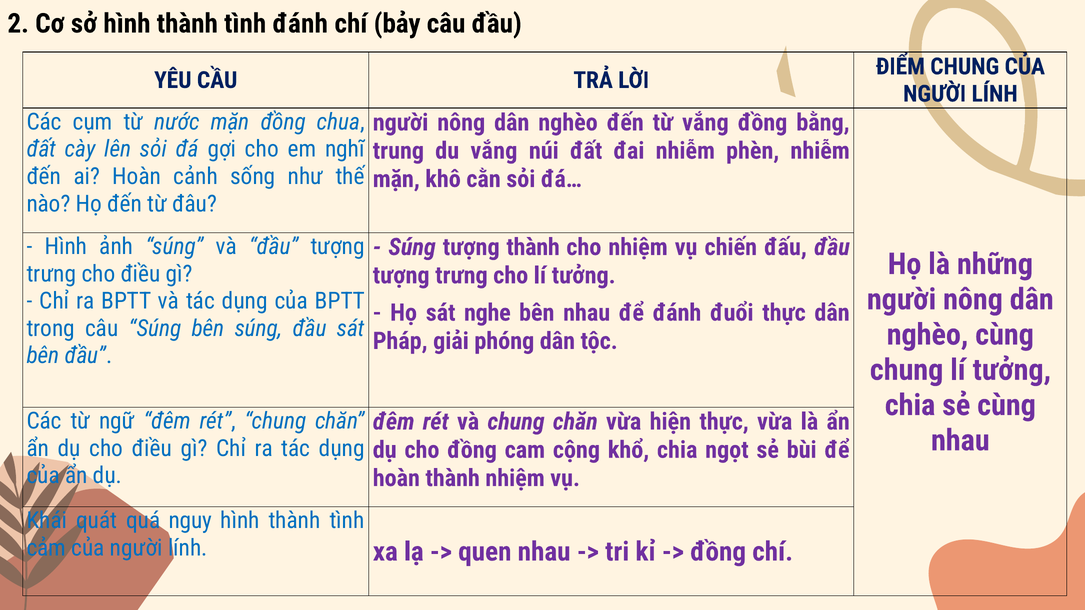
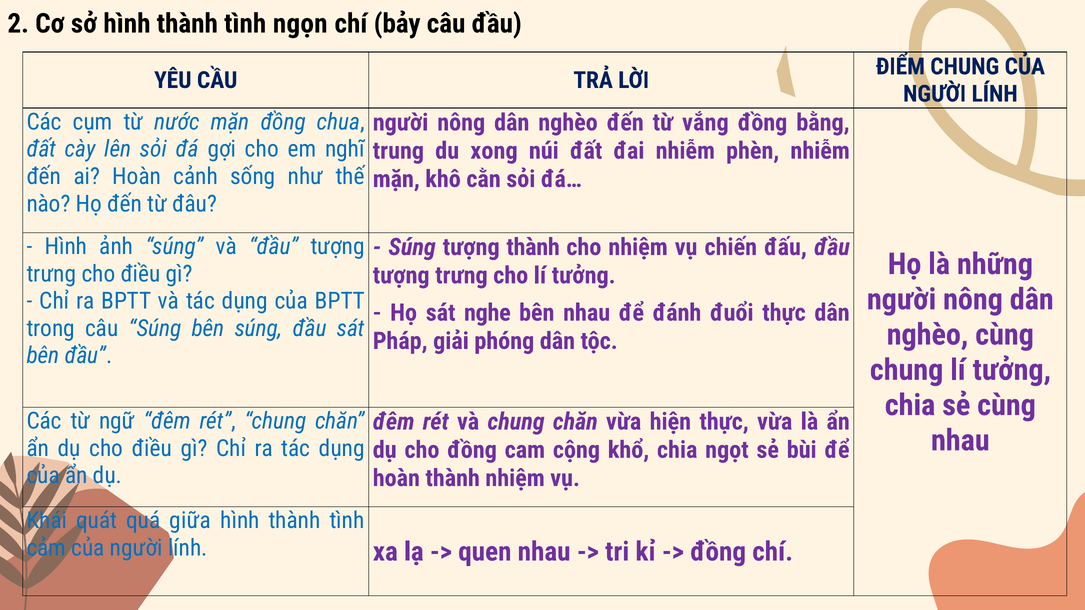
tình đánh: đánh -> ngọn
du vắng: vắng -> xong
nguy: nguy -> giữa
